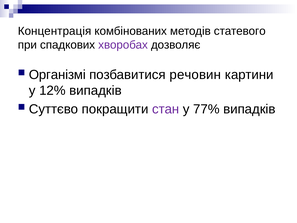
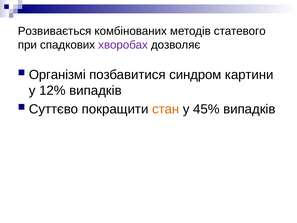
Концентрація: Концентрація -> Розвивається
речовин: речовин -> синдром
стан colour: purple -> orange
77%: 77% -> 45%
